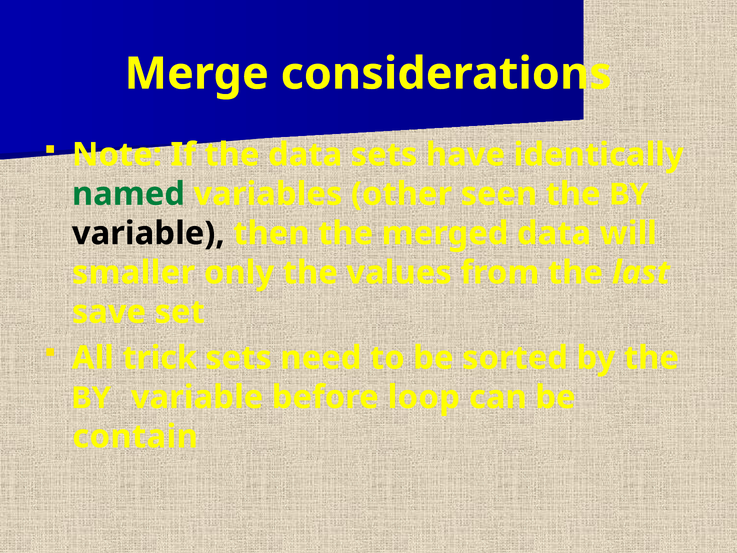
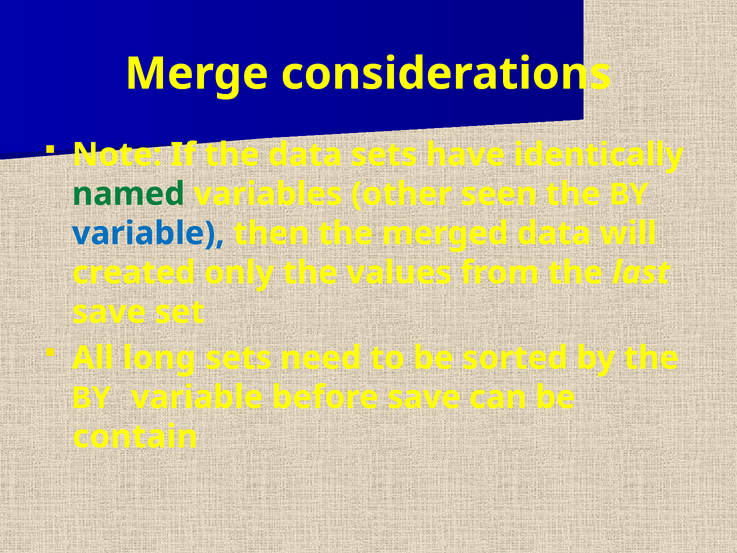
variable at (148, 233) colour: black -> blue
smaller: smaller -> created
trick: trick -> long
before loop: loop -> save
